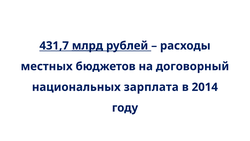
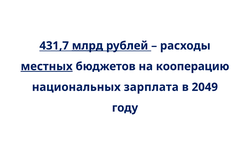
местных underline: none -> present
договорный: договорный -> кооперацию
2014: 2014 -> 2049
